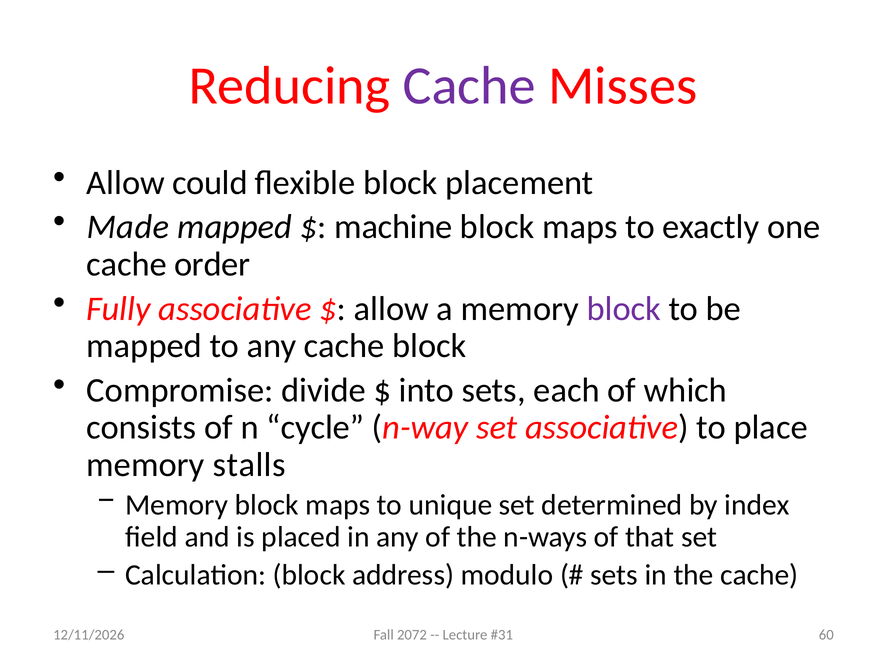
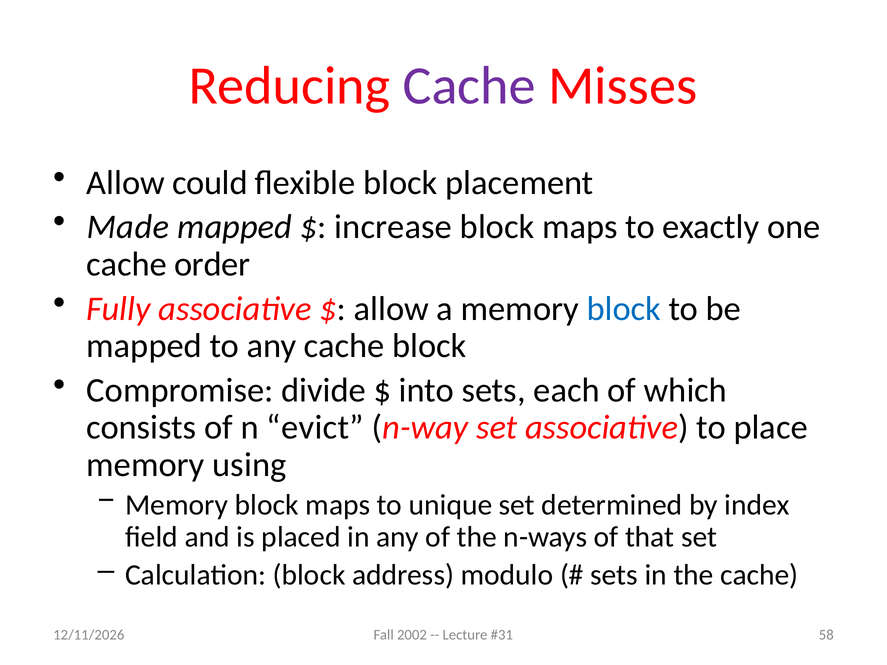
machine: machine -> increase
block at (624, 309) colour: purple -> blue
cycle: cycle -> evict
stalls: stalls -> using
2072: 2072 -> 2002
60: 60 -> 58
